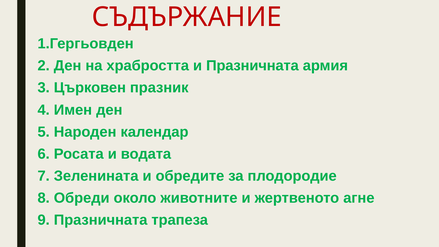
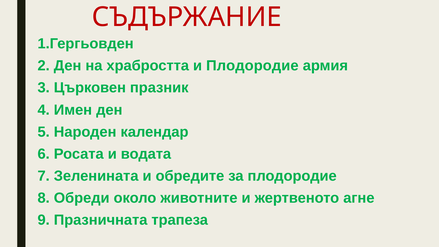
и Празничната: Празничната -> Плодородие
